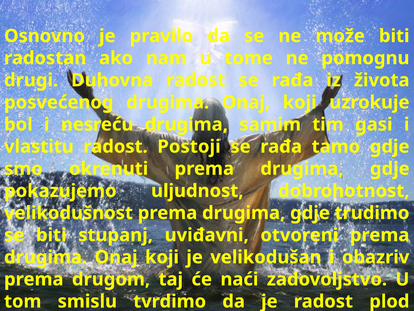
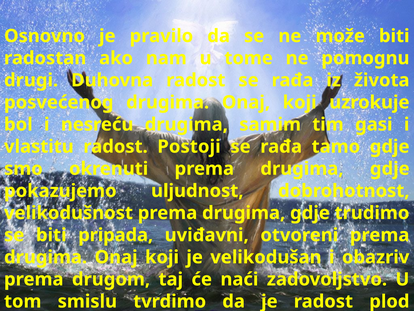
stupanj: stupanj -> pripada
